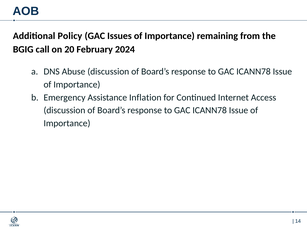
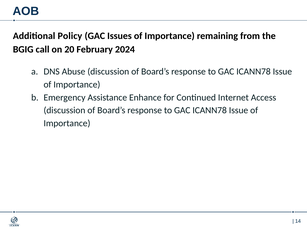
Inflation: Inflation -> Enhance
